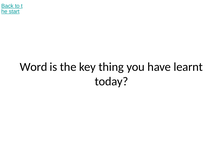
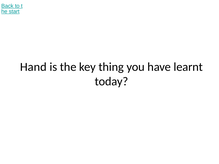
Word: Word -> Hand
